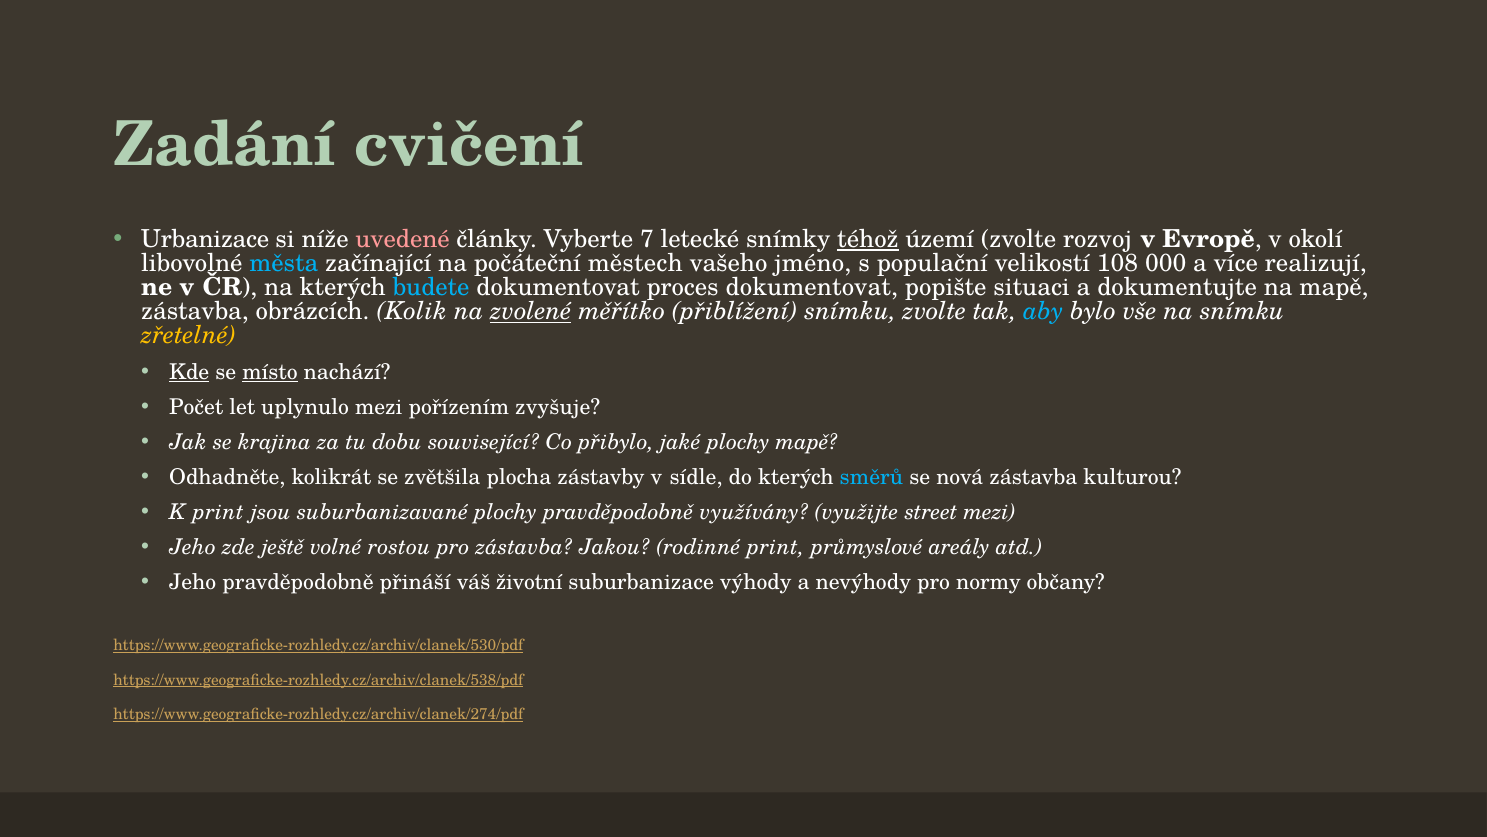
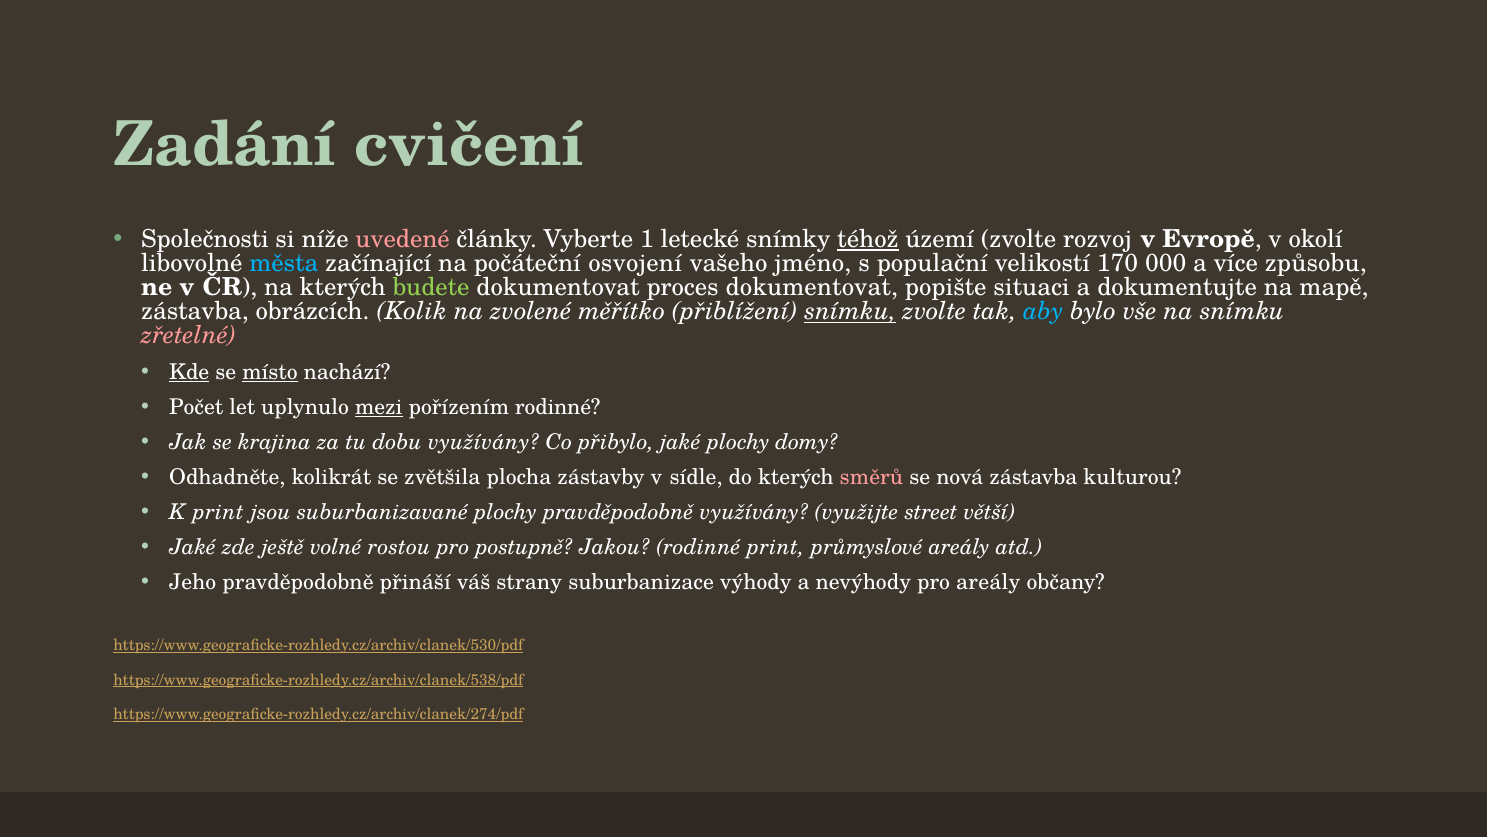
Urbanizace: Urbanizace -> Společnosti
7: 7 -> 1
městech: městech -> osvojení
108: 108 -> 170
realizují: realizují -> způsobu
budete colour: light blue -> light green
zvolené underline: present -> none
snímku at (850, 312) underline: none -> present
zřetelné colour: yellow -> pink
mezi at (379, 407) underline: none -> present
pořízením zvyšuje: zvyšuje -> rodinné
dobu související: související -> využívány
plochy mapě: mapě -> domy
směrů colour: light blue -> pink
street mezi: mezi -> větší
Jeho at (193, 547): Jeho -> Jaké
pro zástavba: zástavba -> postupně
životní: životní -> strany
pro normy: normy -> areály
